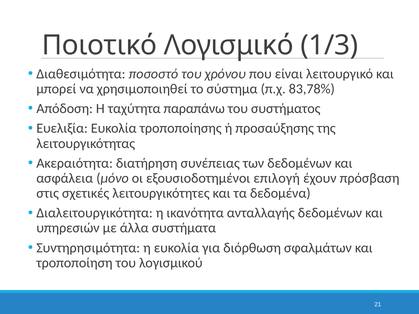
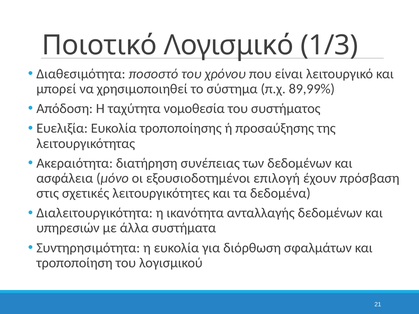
83,78%: 83,78% -> 89,99%
παραπάνω: παραπάνω -> νομοθεσία
